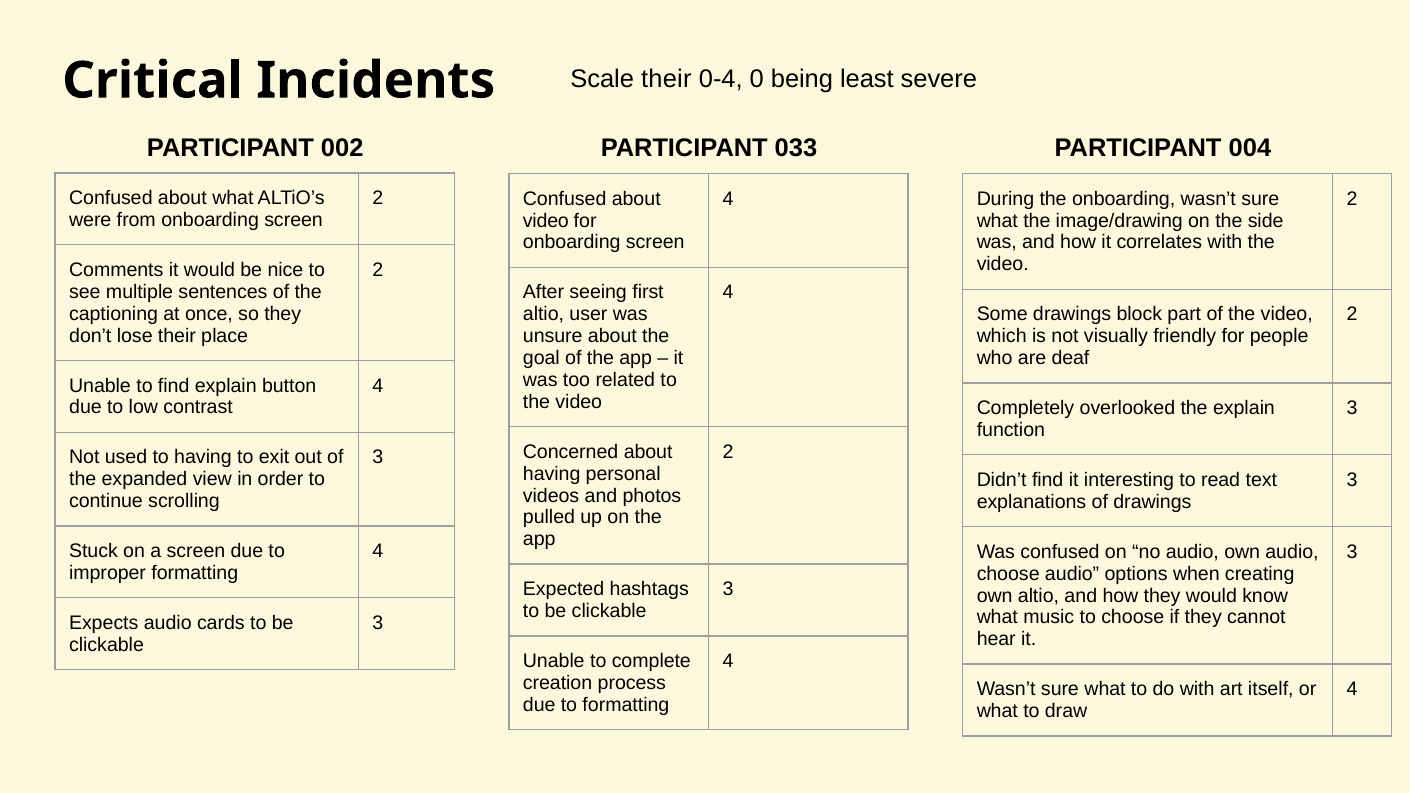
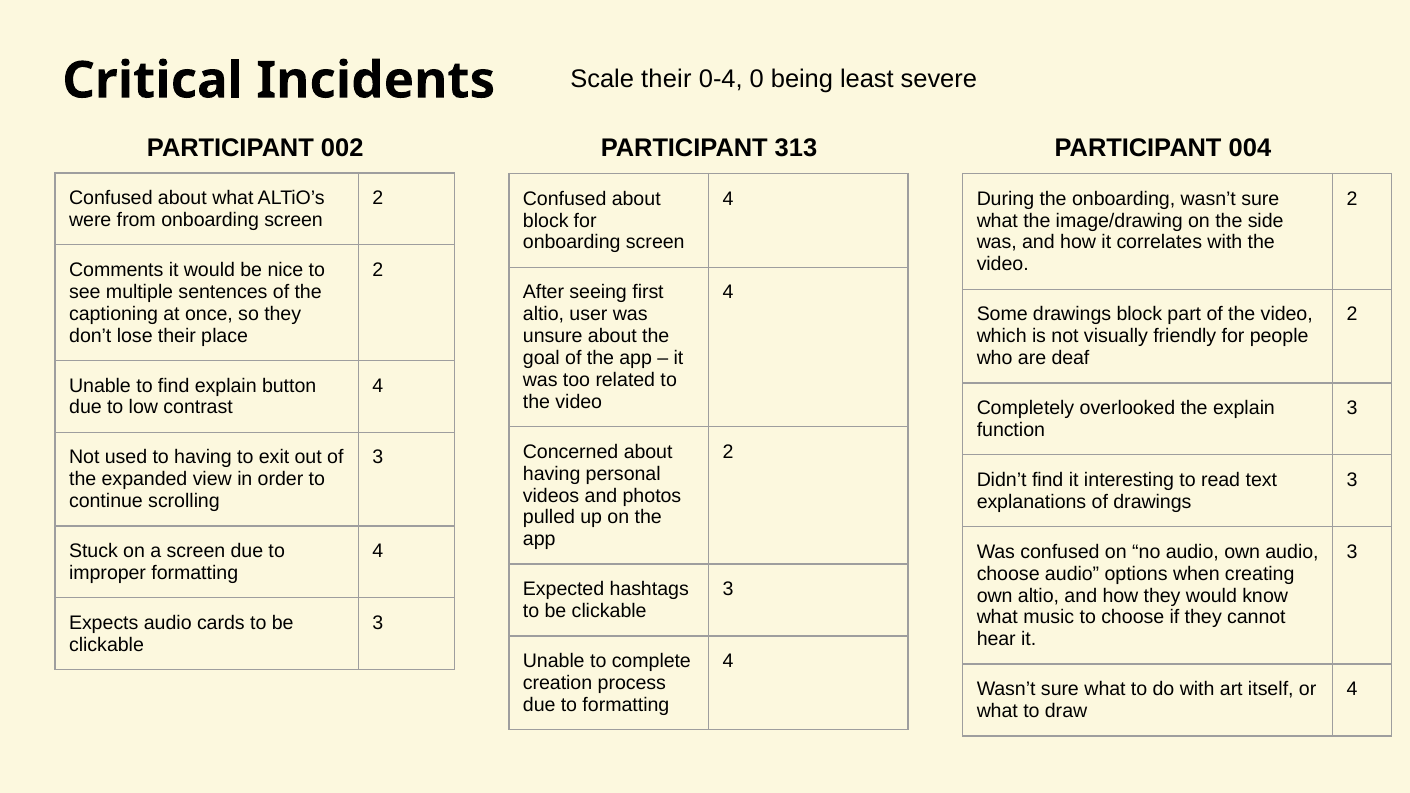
033: 033 -> 313
video at (546, 221): video -> block
